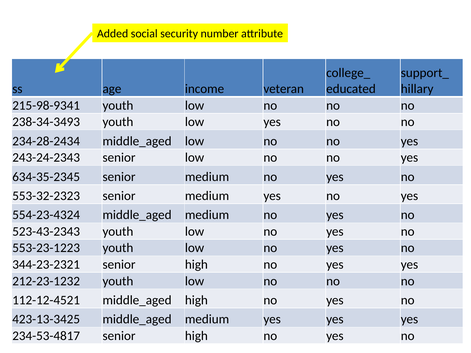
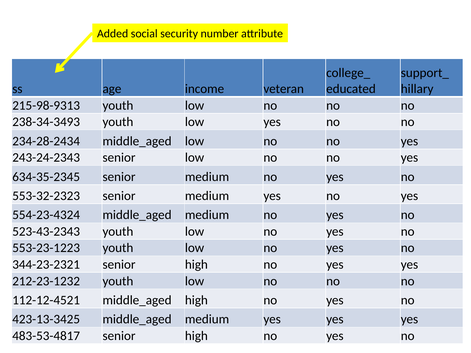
215-98-9341: 215-98-9341 -> 215-98-9313
234-53-4817: 234-53-4817 -> 483-53-4817
